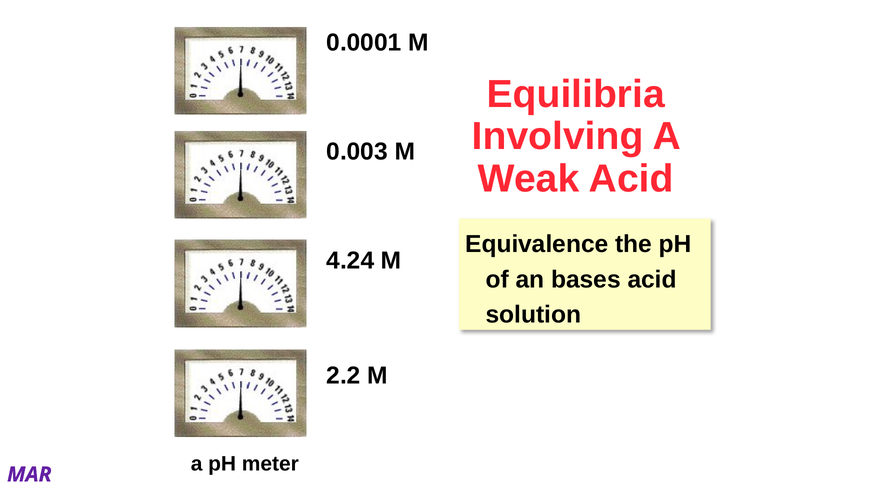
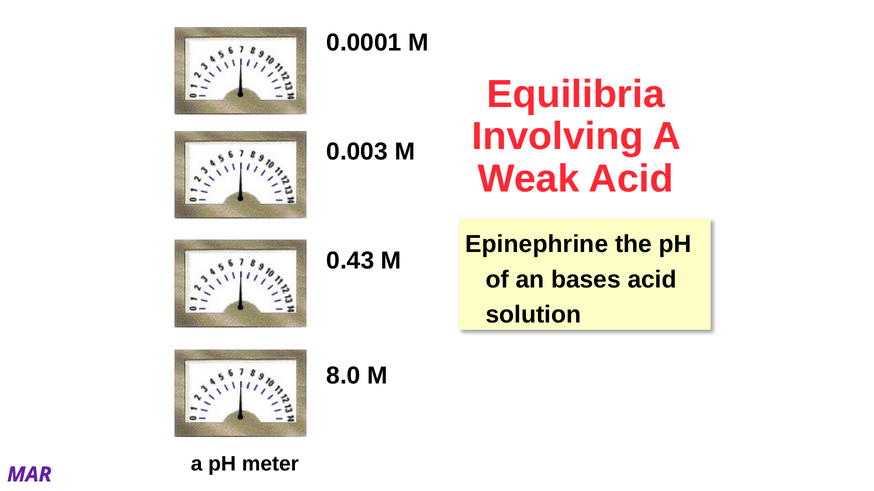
Equivalence: Equivalence -> Epinephrine
4.24: 4.24 -> 0.43
2.2: 2.2 -> 8.0
